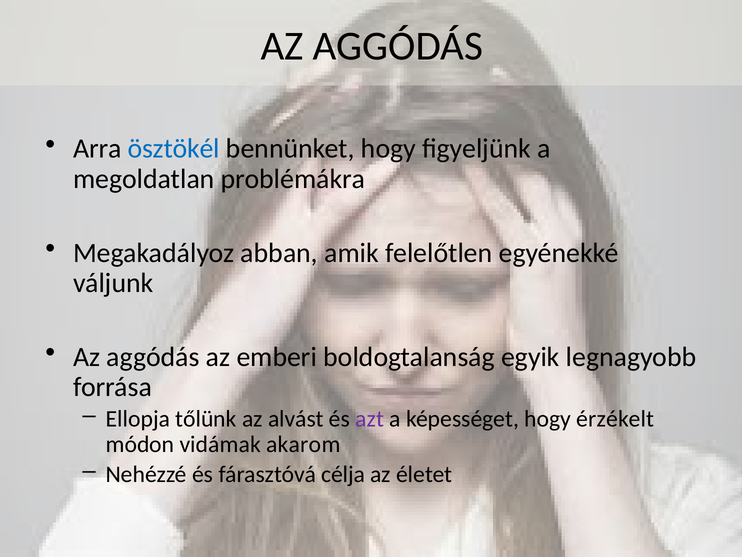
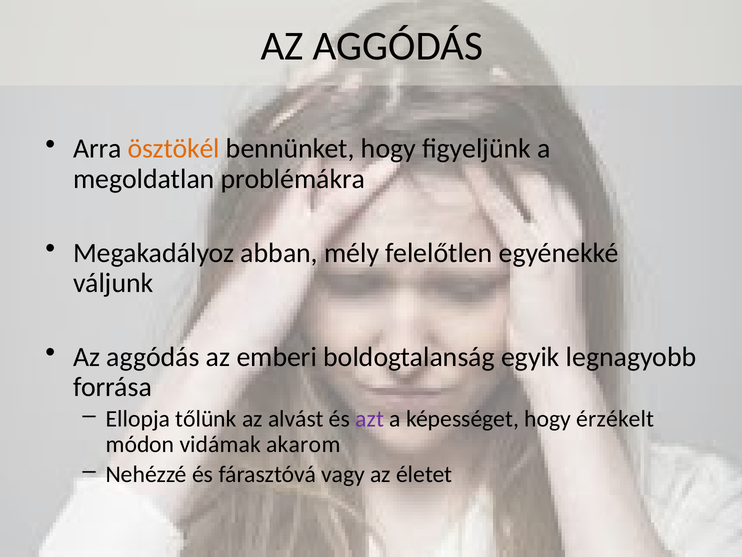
ösztökél colour: blue -> orange
amik: amik -> mély
célja: célja -> vagy
